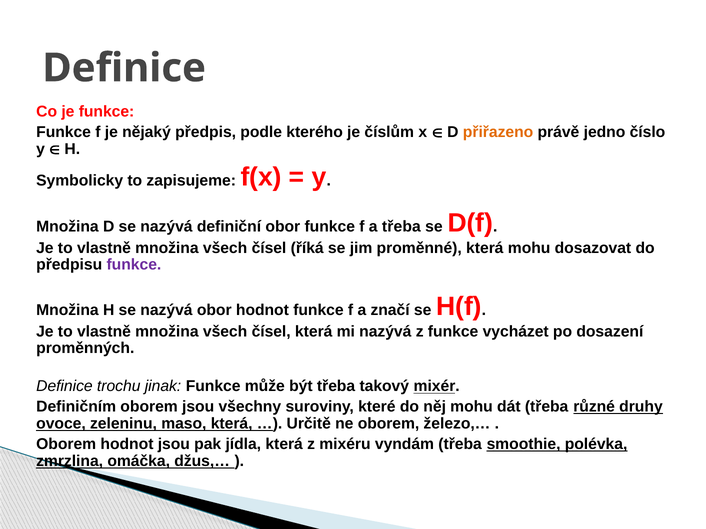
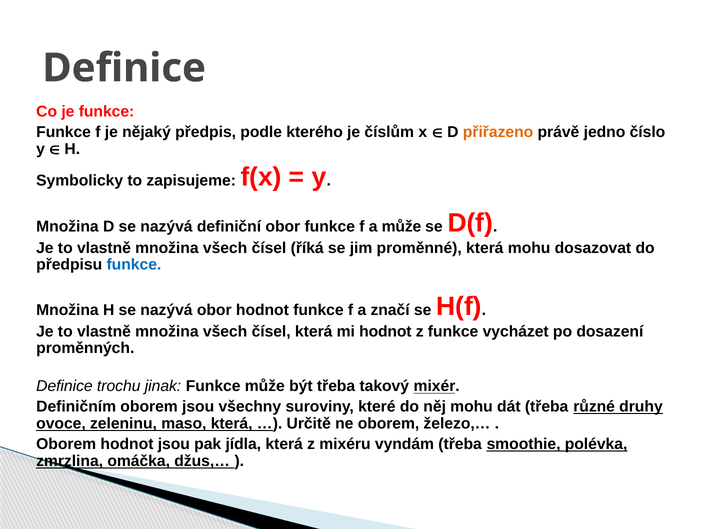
a třeba: třeba -> může
funkce at (134, 265) colour: purple -> blue
mi nazývá: nazývá -> hodnot
